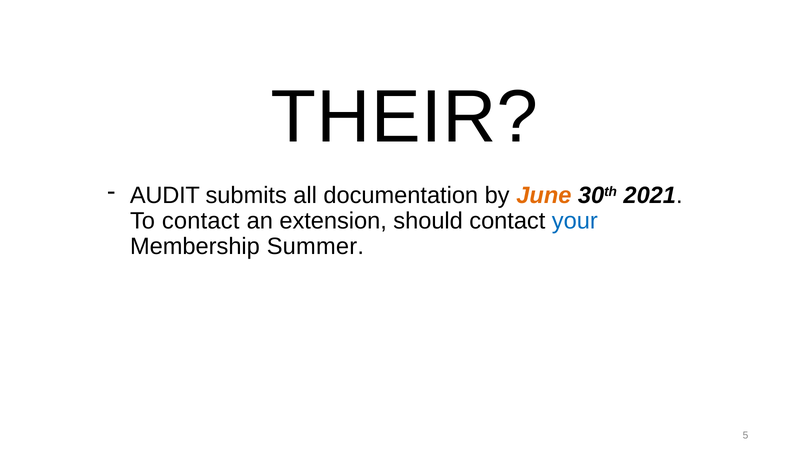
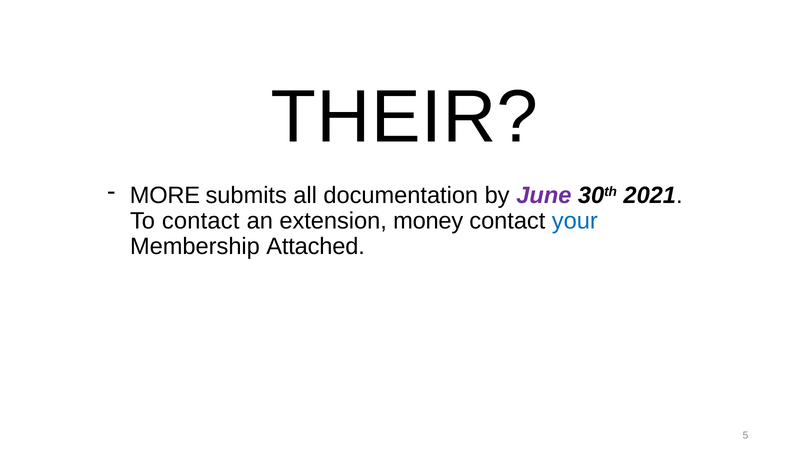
AUDIT: AUDIT -> MORE
June colour: orange -> purple
should: should -> money
Summer: Summer -> Attached
